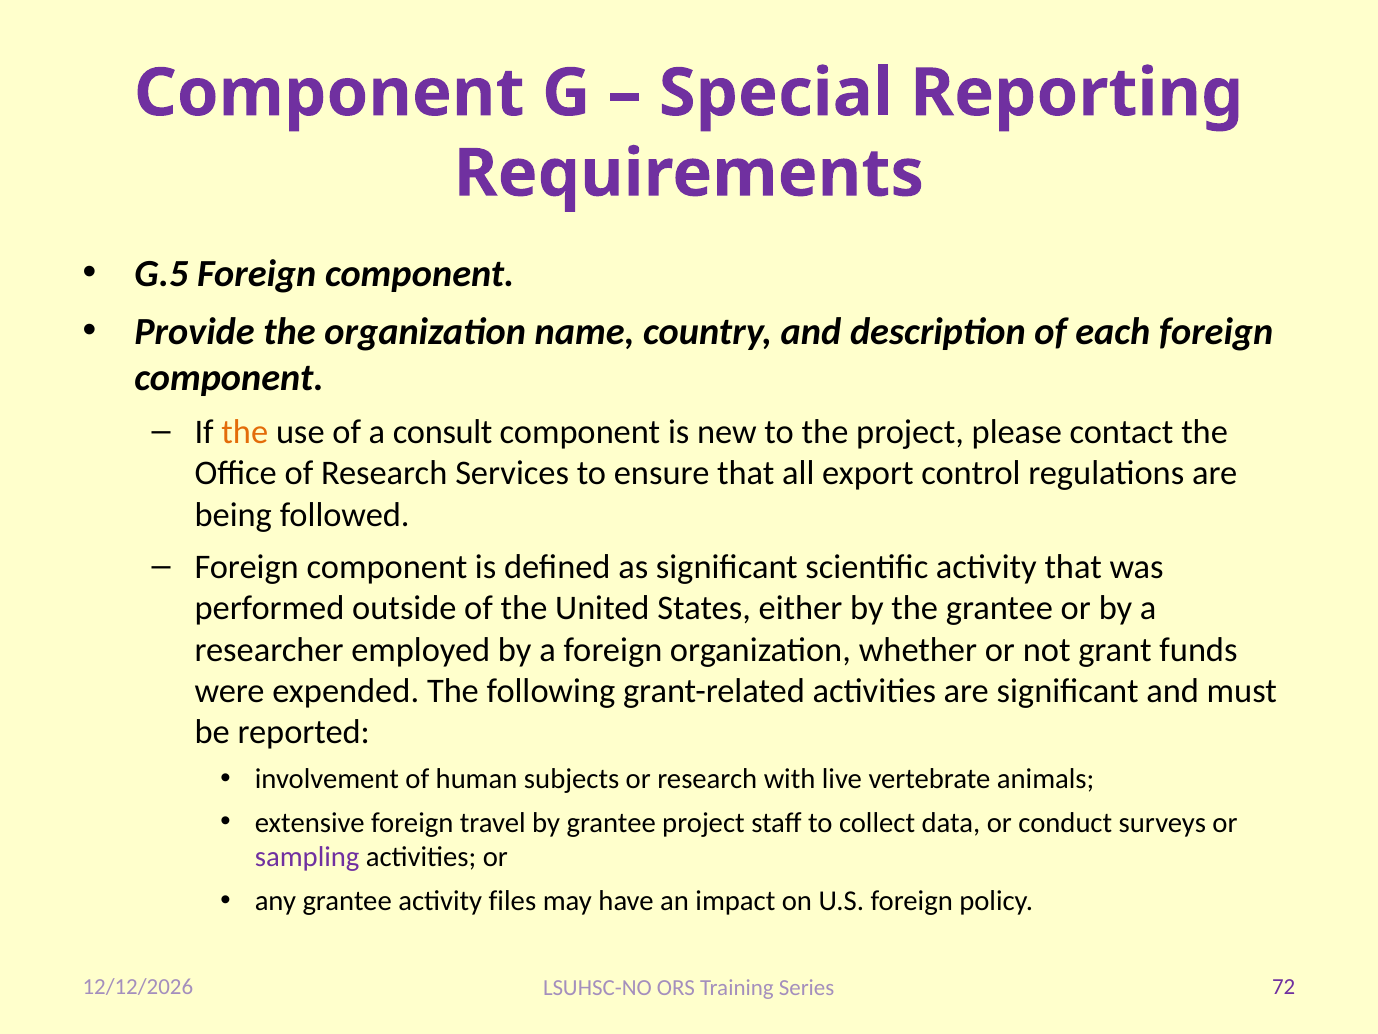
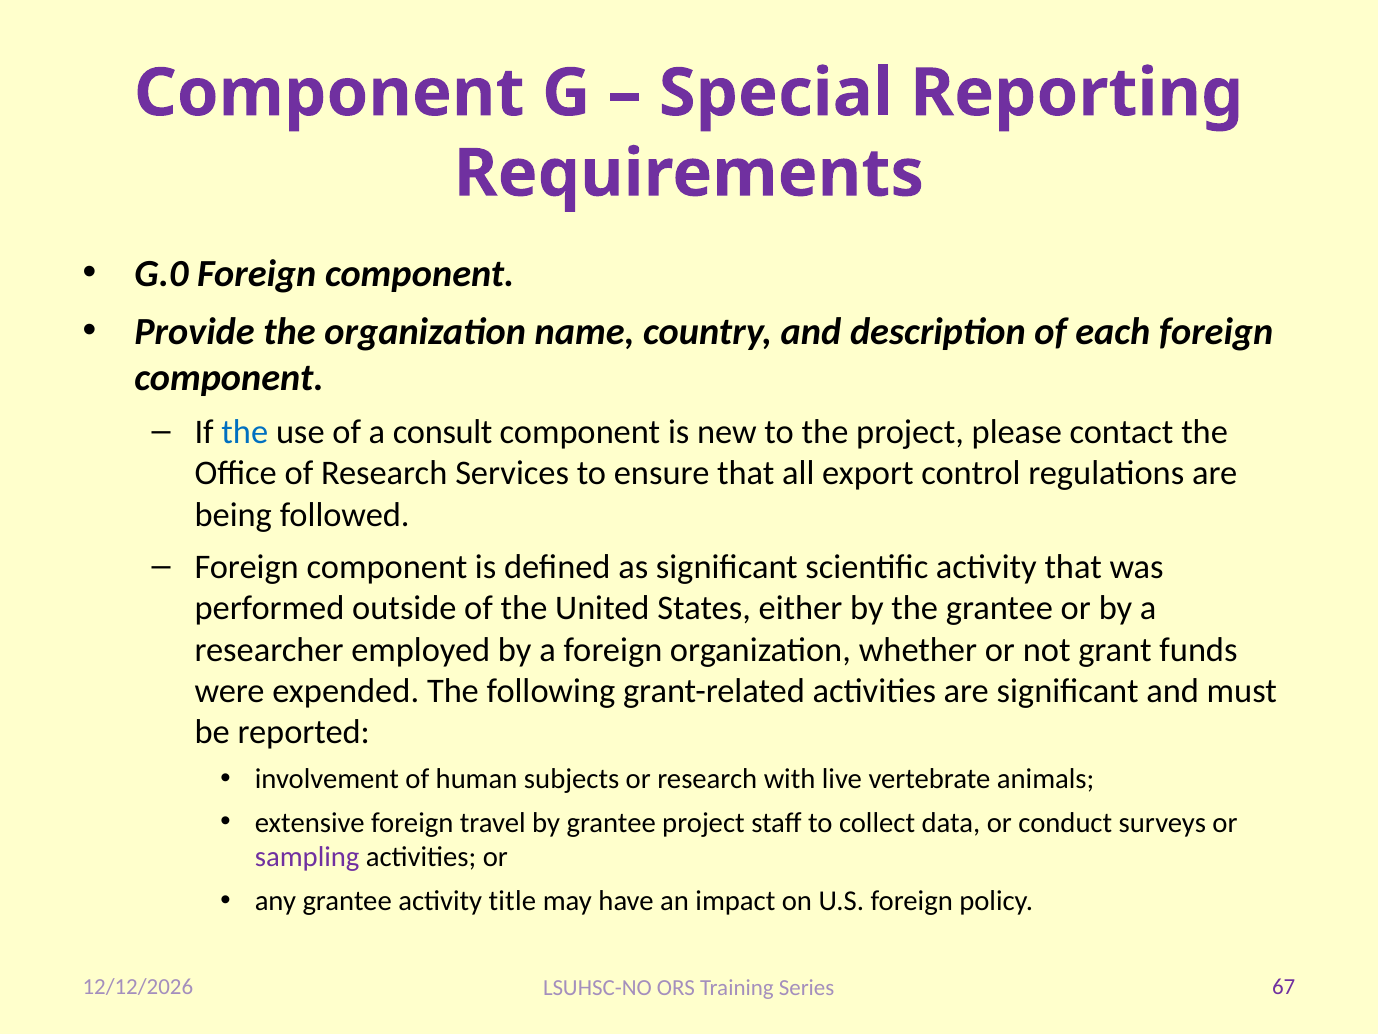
G.5: G.5 -> G.0
the at (245, 432) colour: orange -> blue
files: files -> title
72: 72 -> 67
